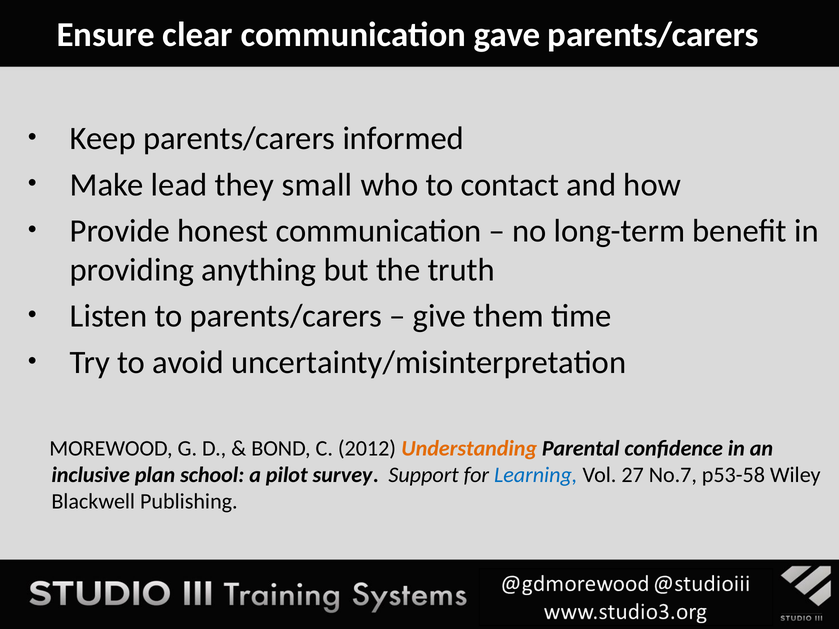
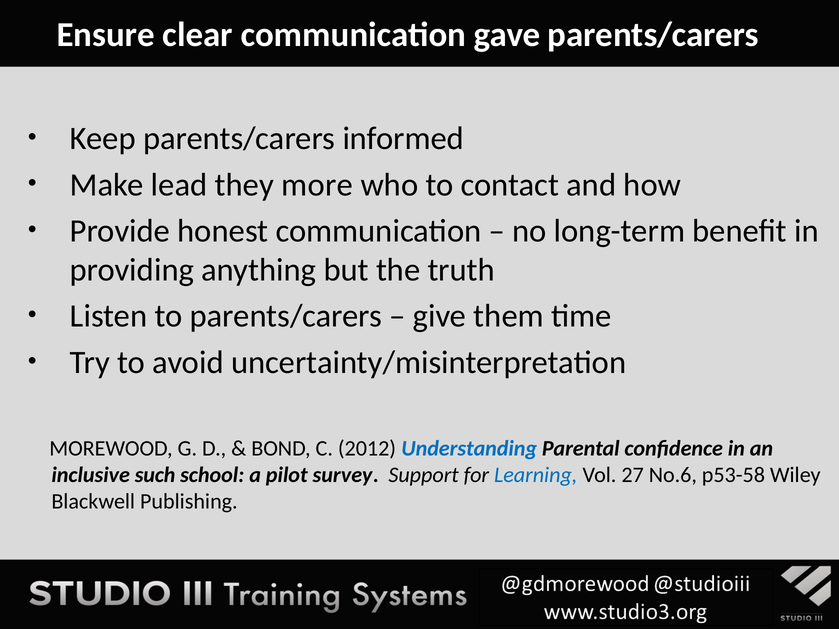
small: small -> more
Understanding colour: orange -> blue
plan: plan -> such
No.7: No.7 -> No.6
